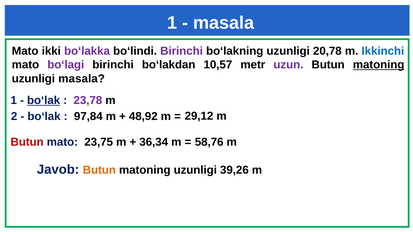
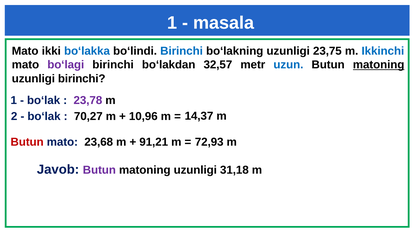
bo‘lakka colour: purple -> blue
Birinchi at (182, 51) colour: purple -> blue
20,78: 20,78 -> 23,75
10,57: 10,57 -> 32,57
uzun colour: purple -> blue
uzunligi masala: masala -> birinchi
bo‘lak at (44, 100) underline: present -> none
29,12: 29,12 -> 14,37
97,84: 97,84 -> 70,27
48,92: 48,92 -> 10,96
23,75: 23,75 -> 23,68
36,34: 36,34 -> 91,21
58,76: 58,76 -> 72,93
Butun at (99, 170) colour: orange -> purple
39,26: 39,26 -> 31,18
